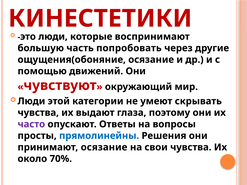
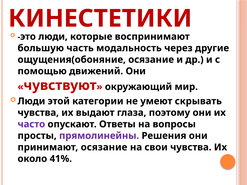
попробовать: попробовать -> модальность
прямолинейны colour: blue -> purple
70%: 70% -> 41%
